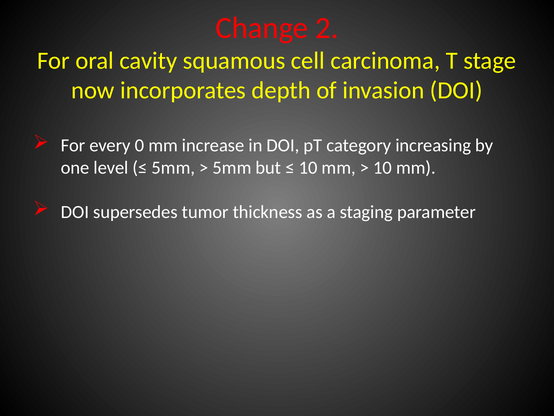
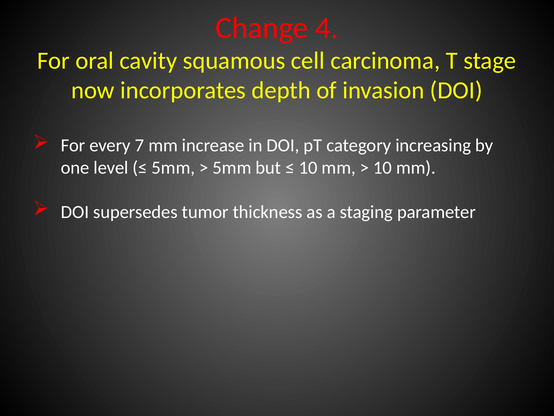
2: 2 -> 4
0: 0 -> 7
